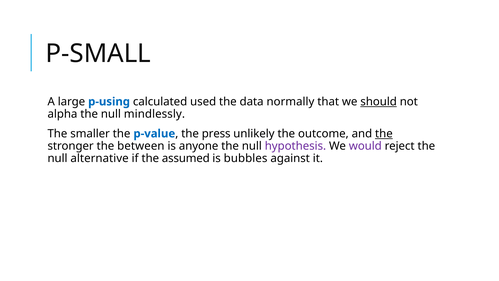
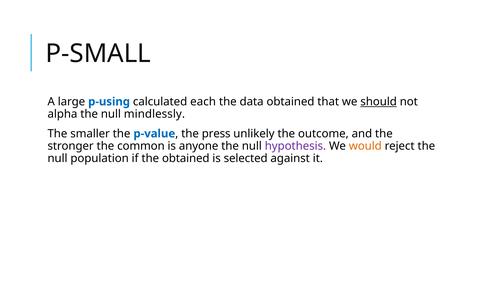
used: used -> each
data normally: normally -> obtained
the at (384, 134) underline: present -> none
between: between -> common
would colour: purple -> orange
alternative: alternative -> population
the assumed: assumed -> obtained
bubbles: bubbles -> selected
